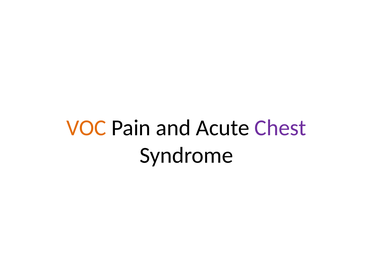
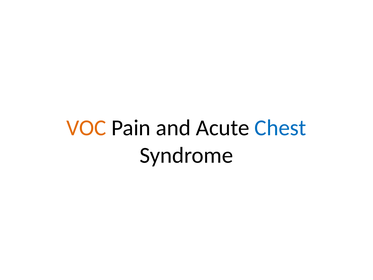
Chest colour: purple -> blue
